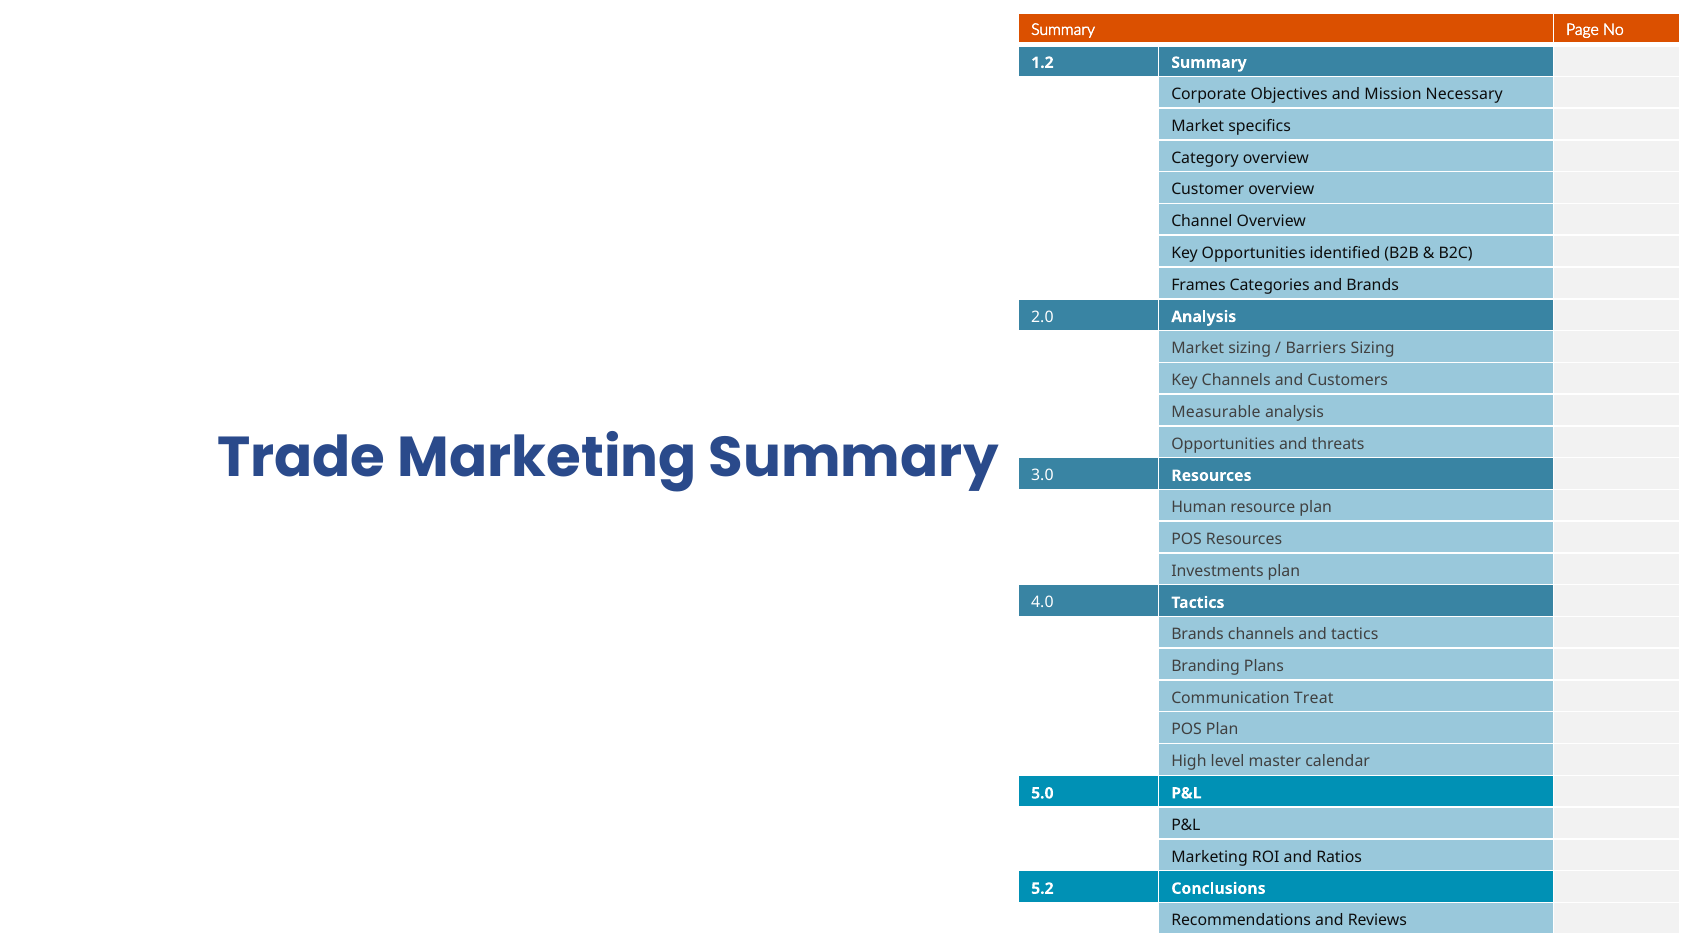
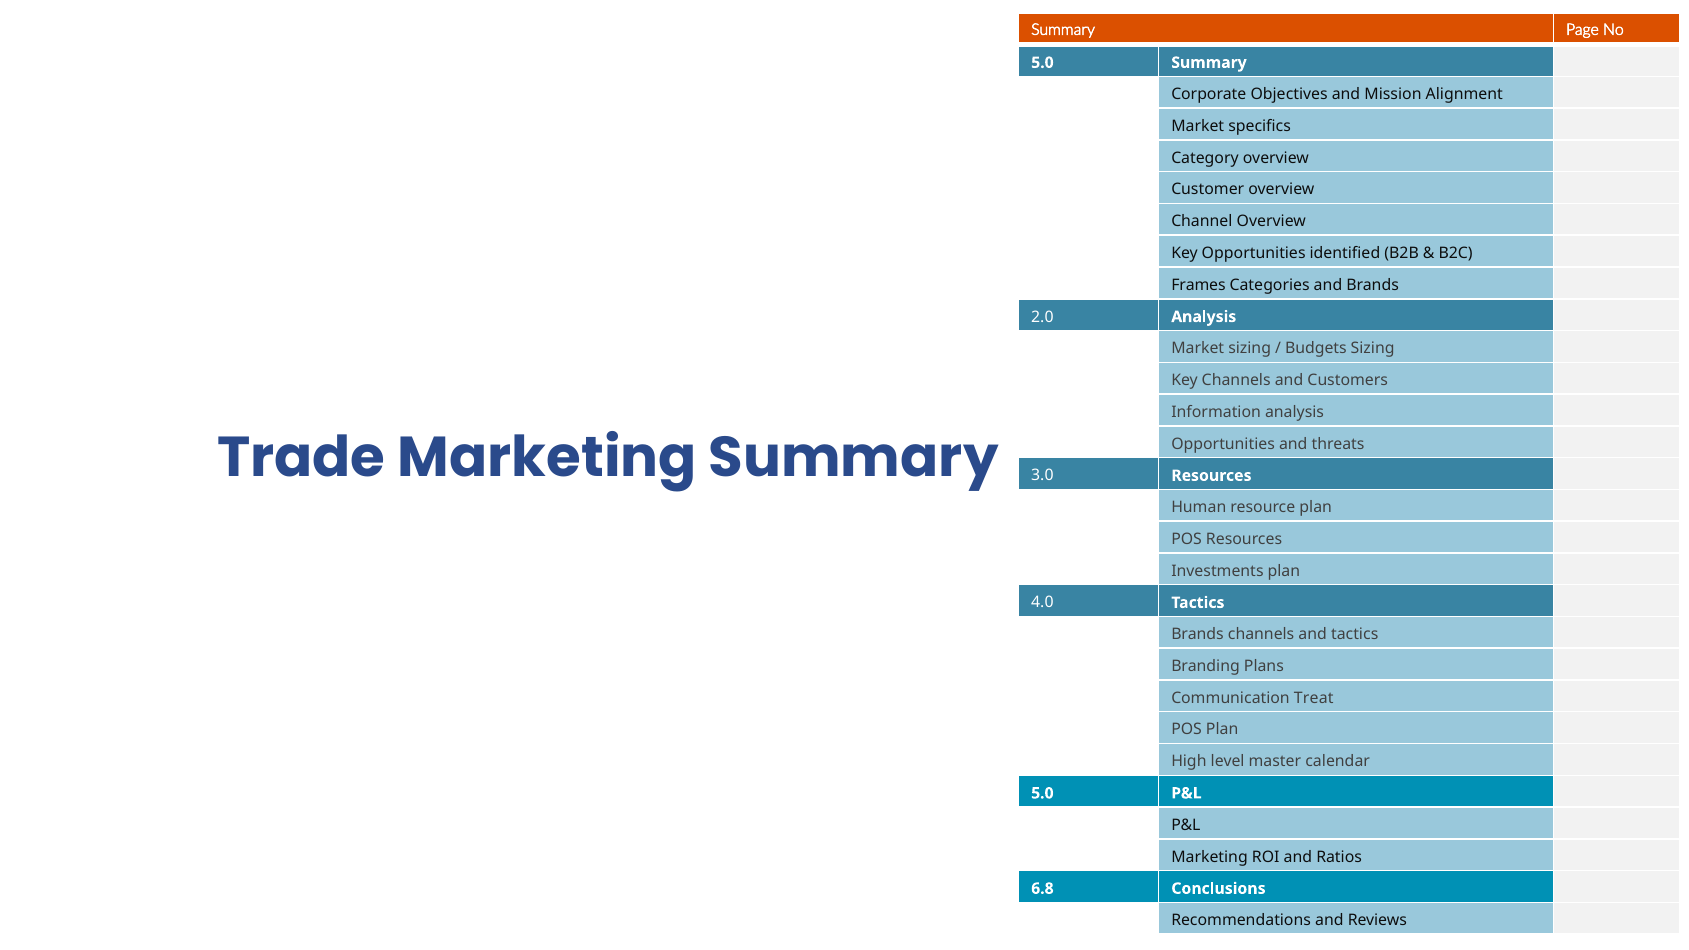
1.2 at (1042, 63): 1.2 -> 5.0
Necessary: Necessary -> Alignment
Barriers: Barriers -> Budgets
Measurable: Measurable -> Information
5.2: 5.2 -> 6.8
